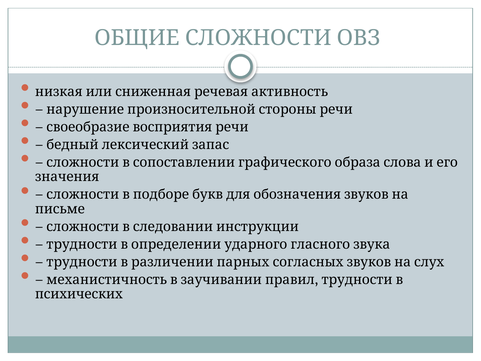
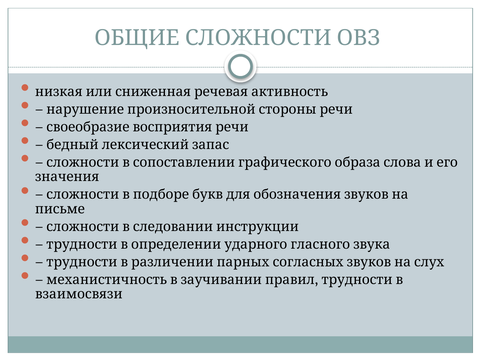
психических: психических -> взаимосвязи
